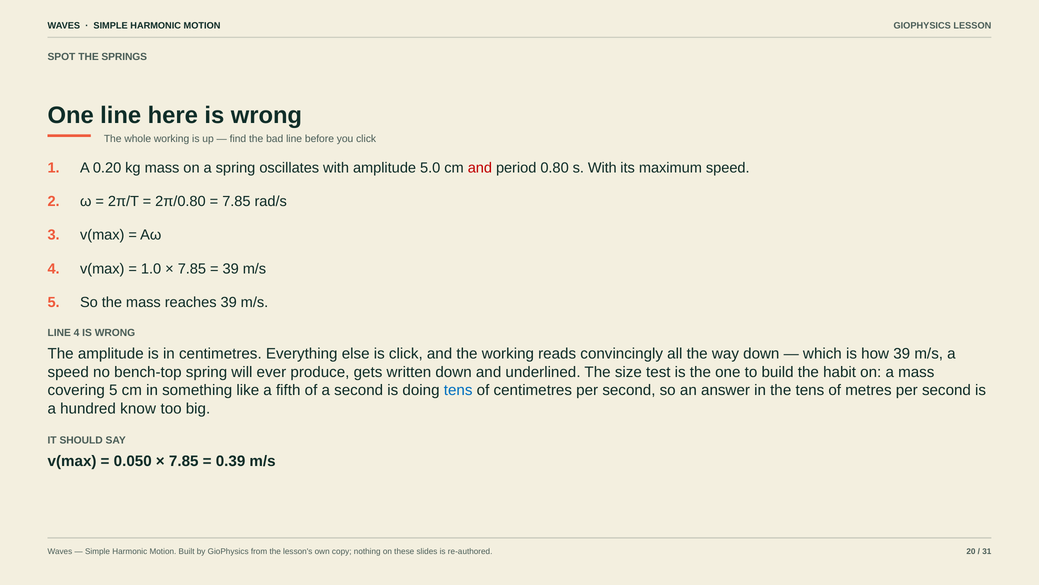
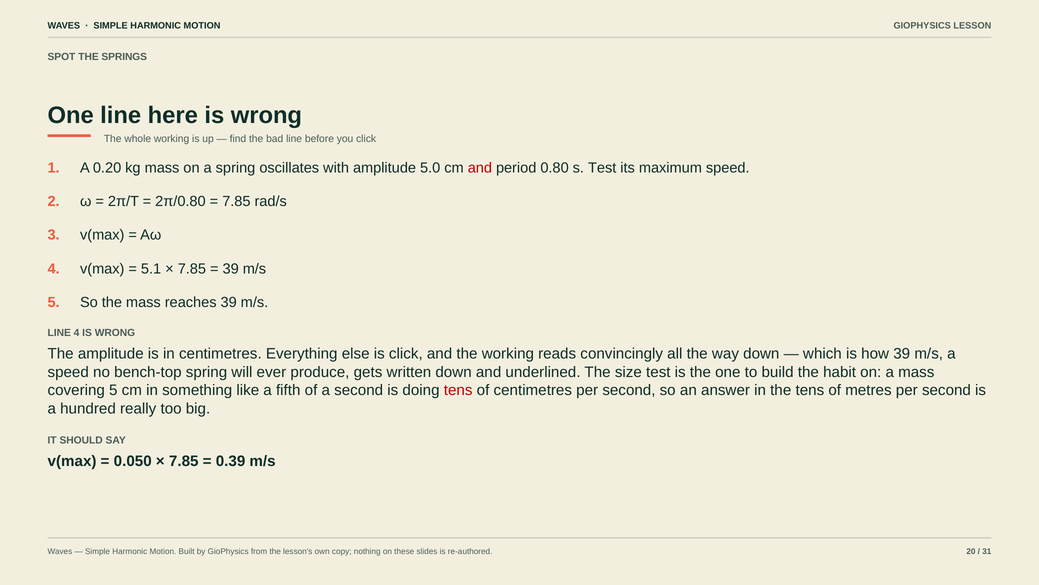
s With: With -> Test
1.0: 1.0 -> 5.1
tens at (458, 390) colour: blue -> red
know: know -> really
